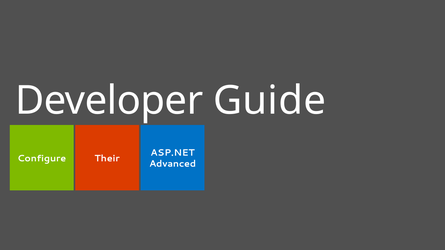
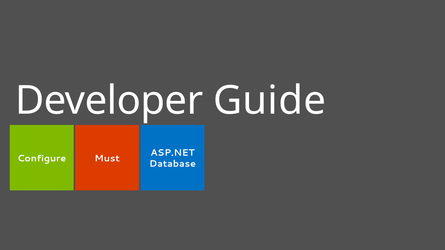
Their: Their -> Must
Advanced: Advanced -> Database
